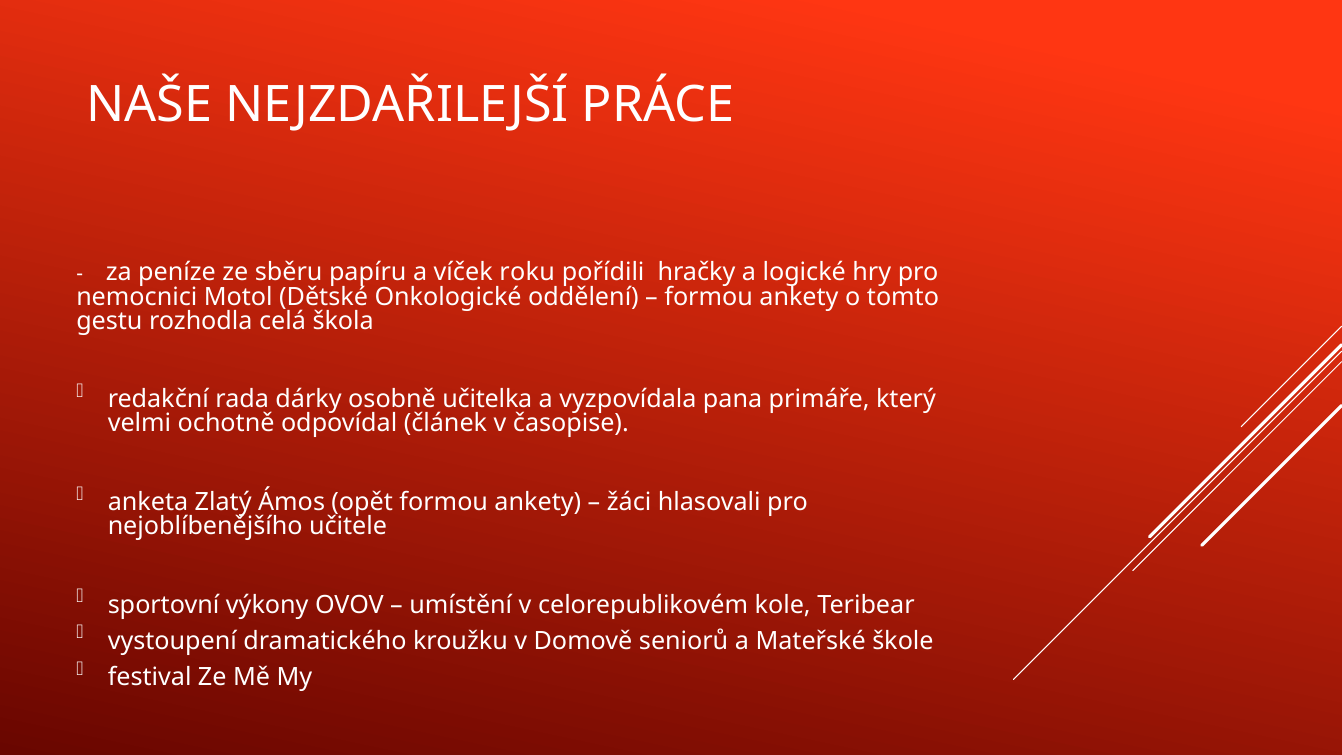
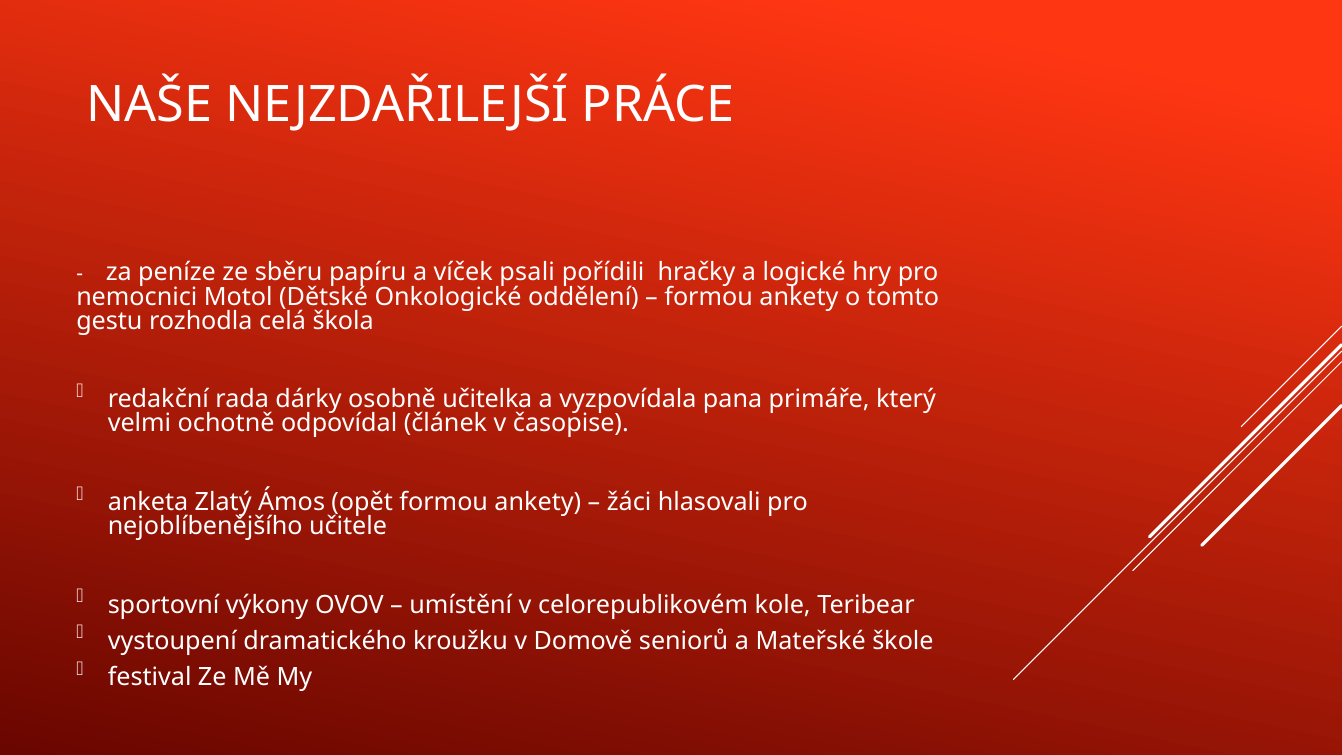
roku: roku -> psali
